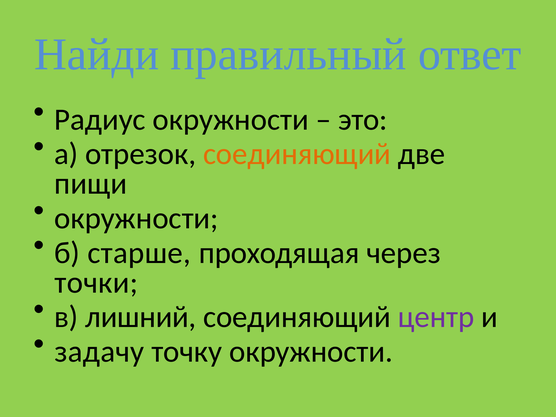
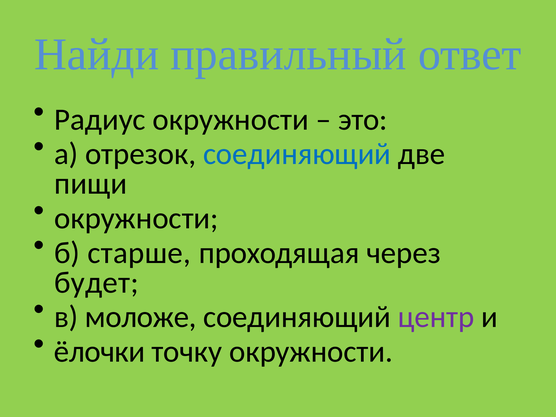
соединяющий at (297, 154) colour: orange -> blue
точки: точки -> будет
лишний: лишний -> моложе
задачу: задачу -> ёлочки
